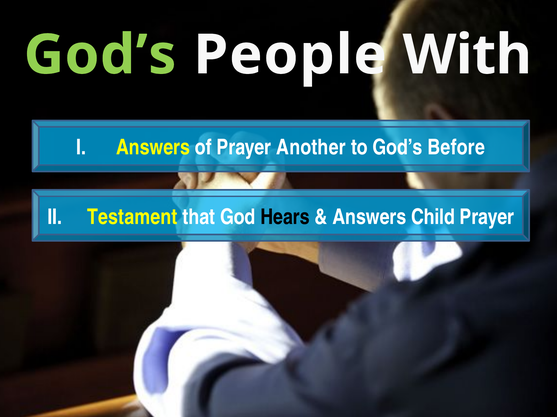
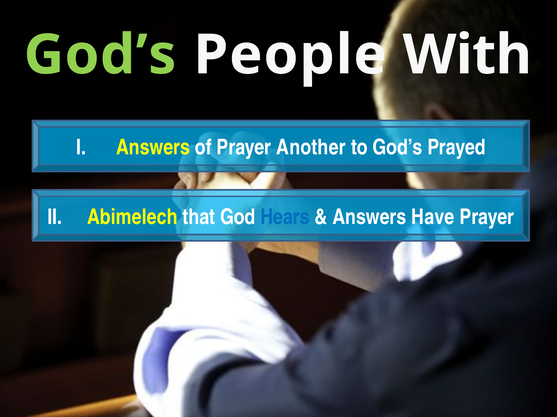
Before: Before -> Prayed
Testament: Testament -> Abimelech
Hears colour: black -> blue
Child: Child -> Have
